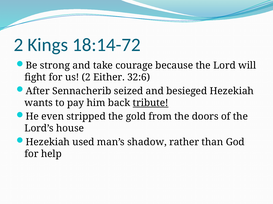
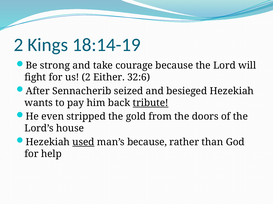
18:14-72: 18:14-72 -> 18:14-19
used underline: none -> present
man’s shadow: shadow -> because
